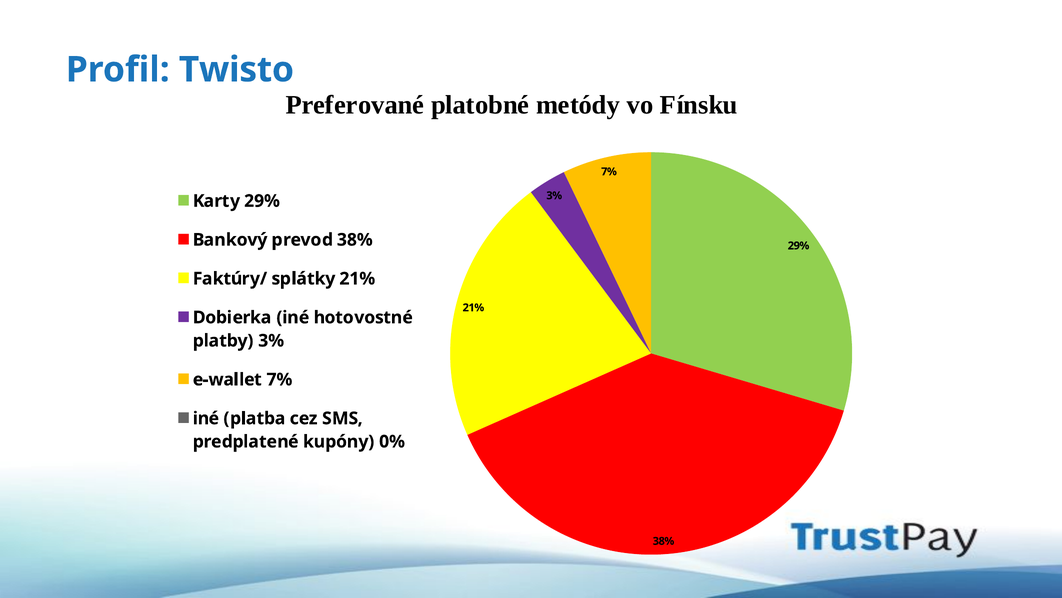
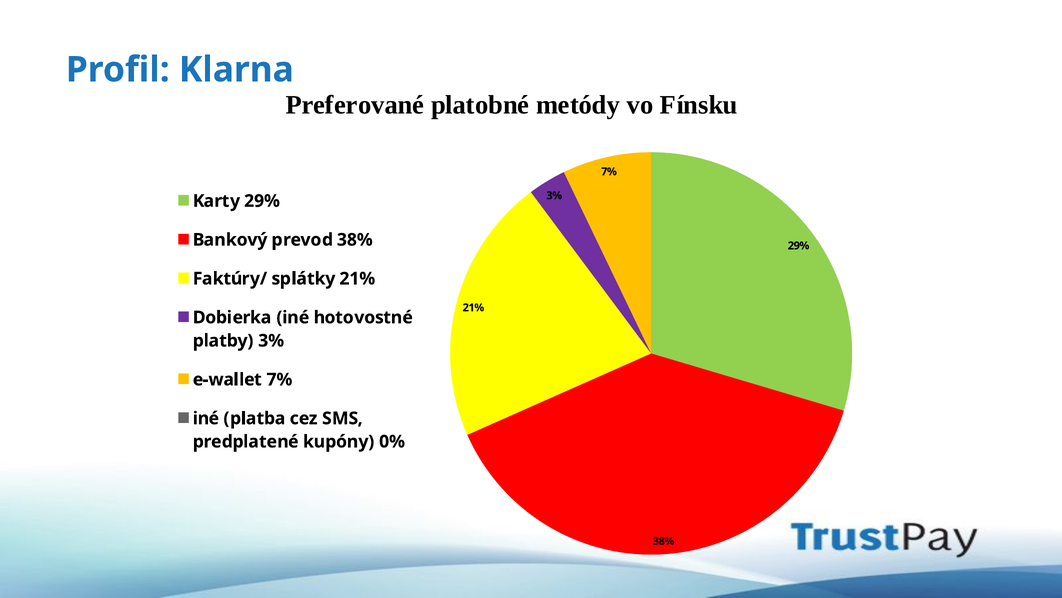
Twisto: Twisto -> Klarna
